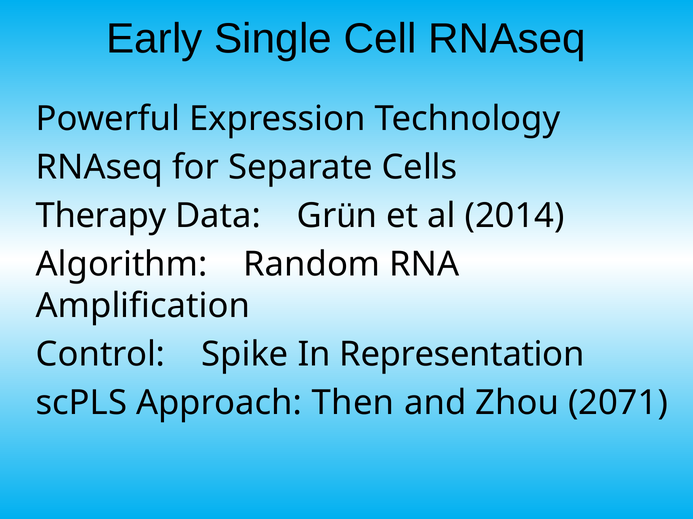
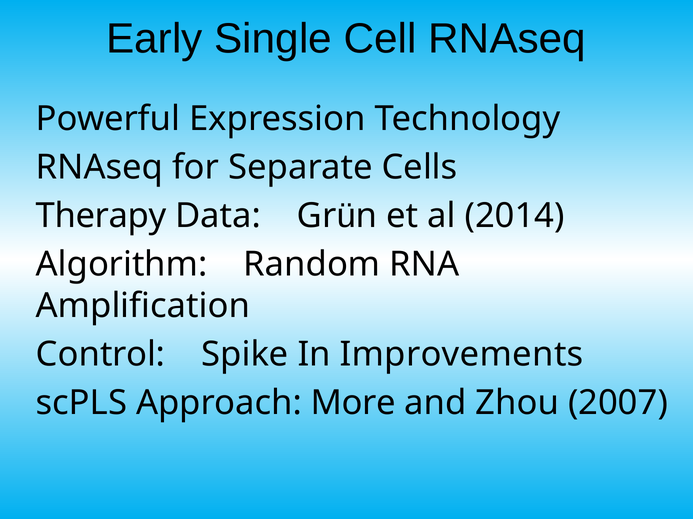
Representation: Representation -> Improvements
Then: Then -> More
2071: 2071 -> 2007
